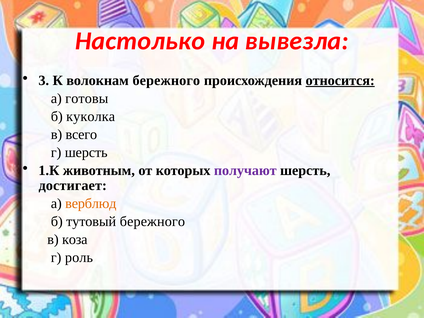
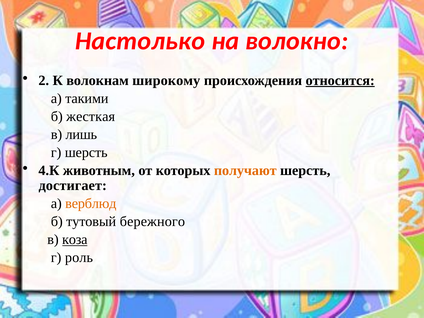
вывезла: вывезла -> волокно
3: 3 -> 2
волокнам бережного: бережного -> широкому
готовы: готовы -> такими
куколка: куколка -> жесткая
всего: всего -> лишь
1.К: 1.К -> 4.К
получают colour: purple -> orange
коза underline: none -> present
